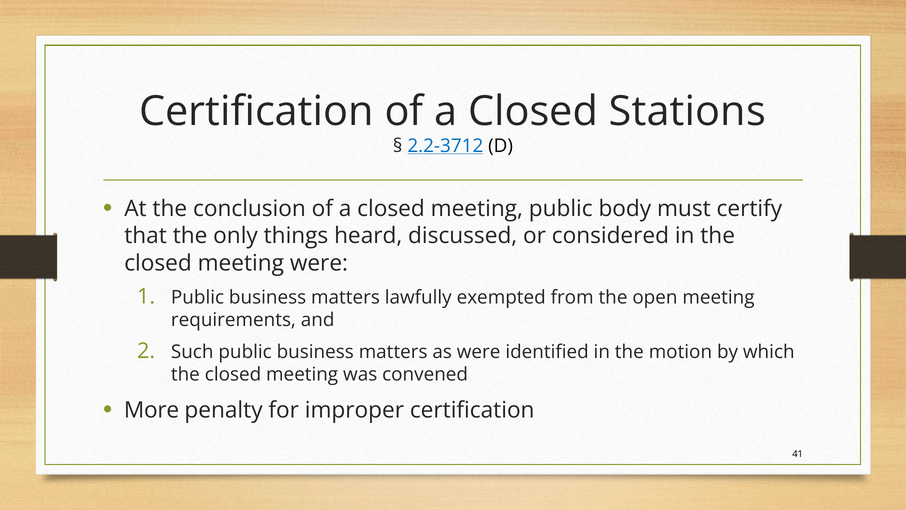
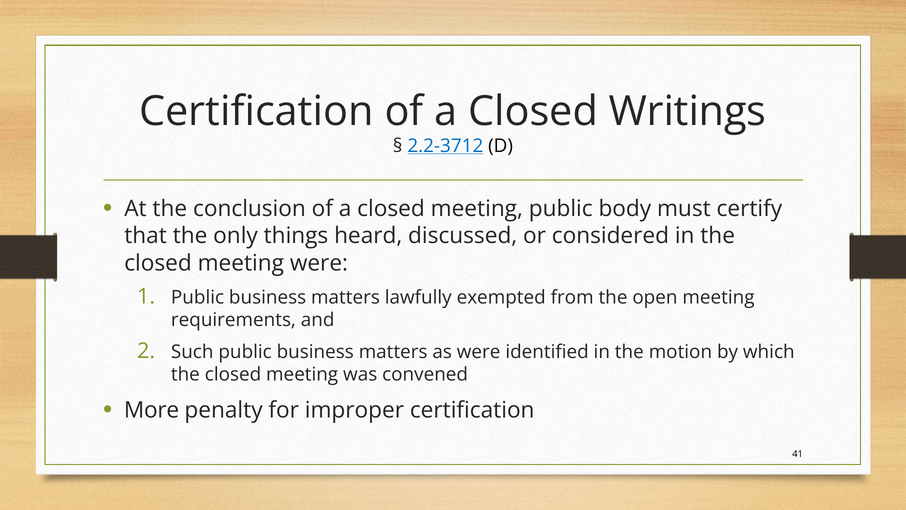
Stations: Stations -> Writings
